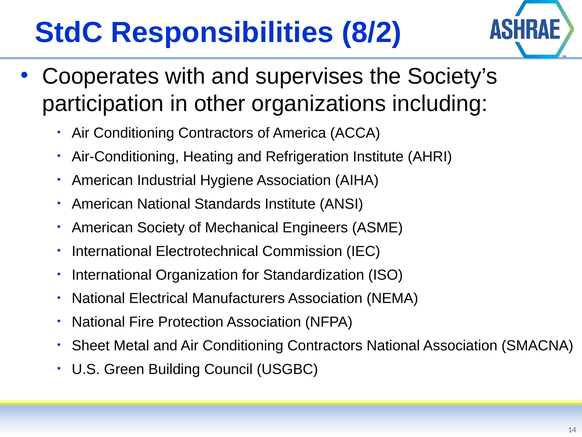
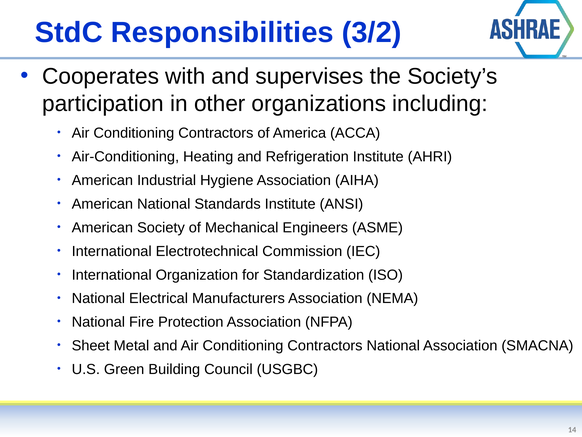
8/2: 8/2 -> 3/2
